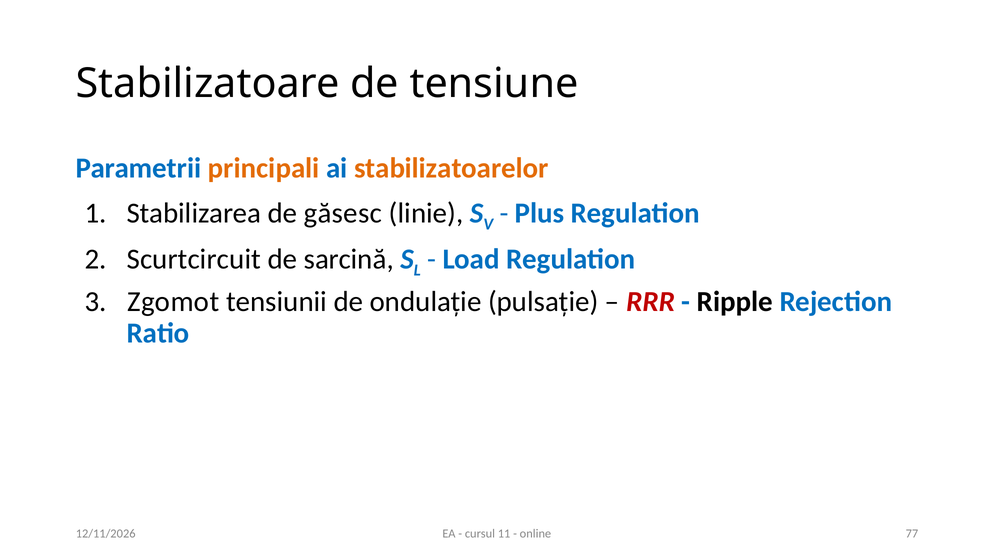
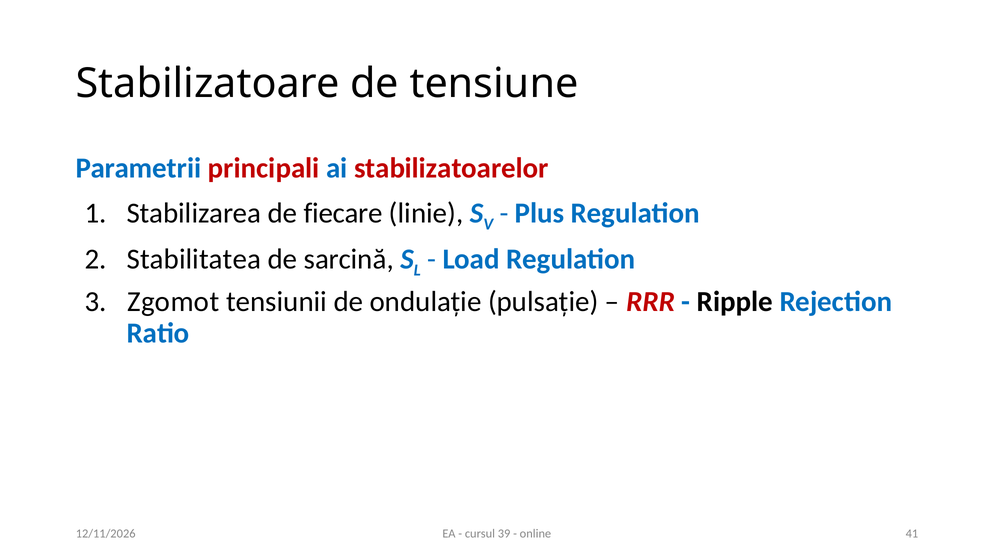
principali colour: orange -> red
stabilizatoarelor colour: orange -> red
găsesc: găsesc -> fiecare
Scurtcircuit: Scurtcircuit -> Stabilitatea
11: 11 -> 39
77: 77 -> 41
